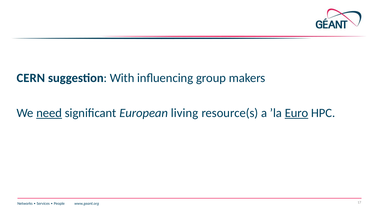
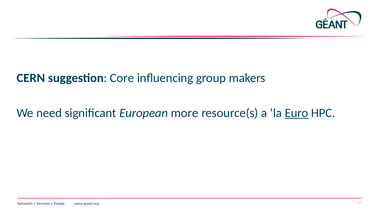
With: With -> Core
need underline: present -> none
living: living -> more
